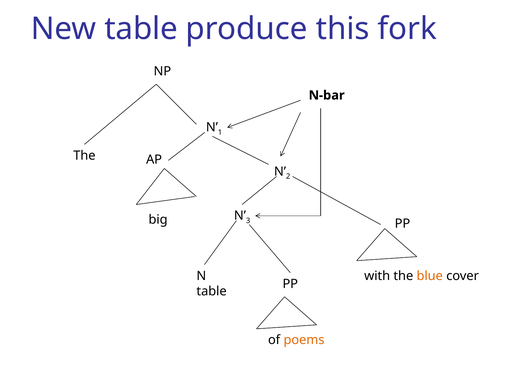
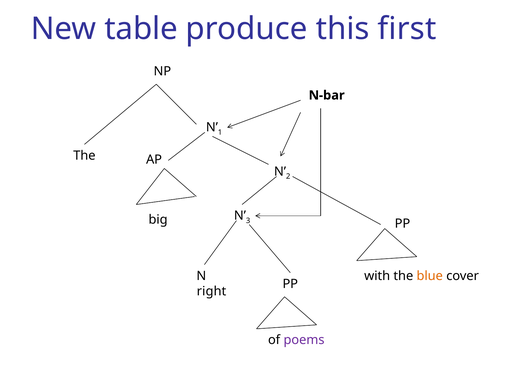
fork: fork -> first
table at (212, 291): table -> right
poems colour: orange -> purple
